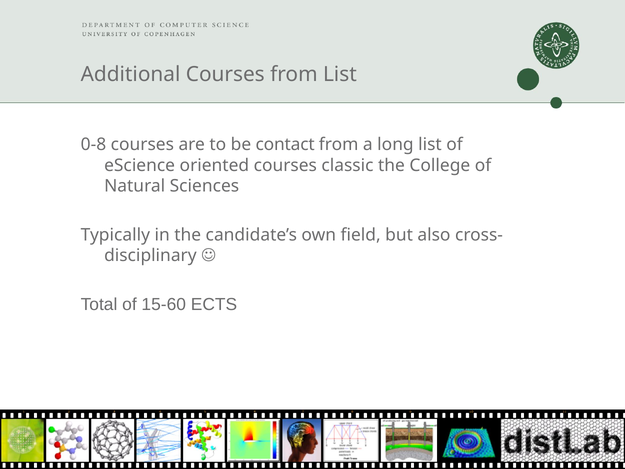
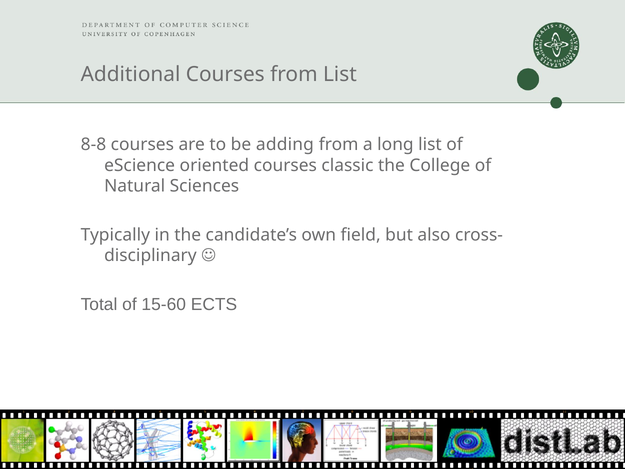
0-8: 0-8 -> 8-8
contact: contact -> adding
